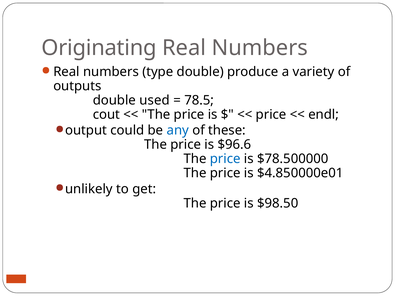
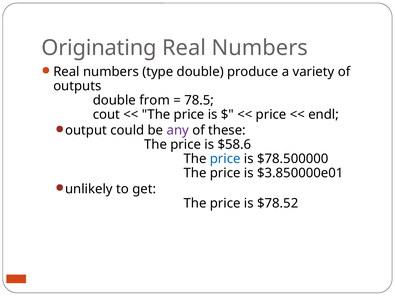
used: used -> from
any colour: blue -> purple
$96.6: $96.6 -> $58.6
$4.850000e01: $4.850000e01 -> $3.850000e01
$98.50: $98.50 -> $78.52
